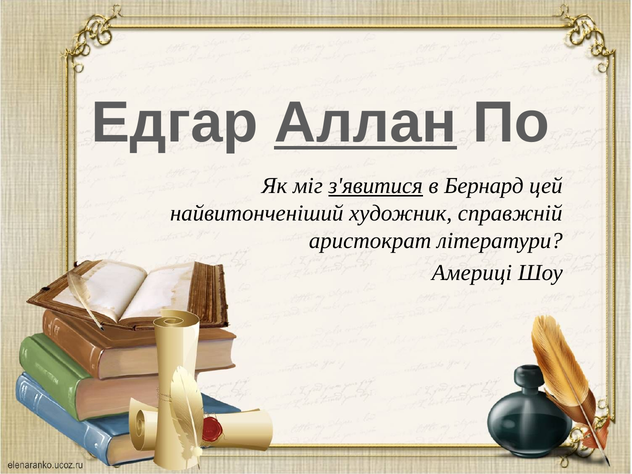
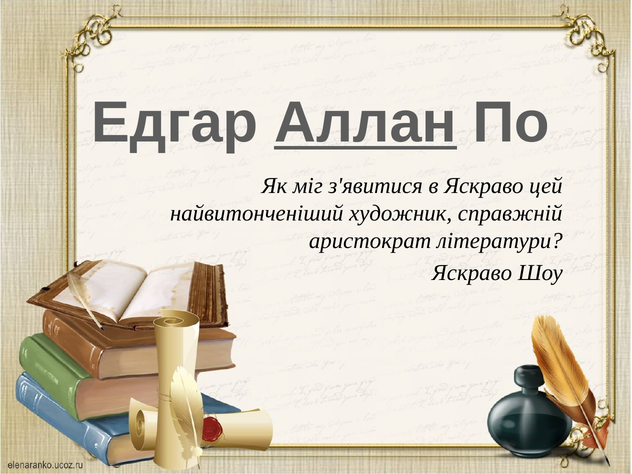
з'явитися underline: present -> none
в Бернард: Бернард -> Яскраво
Америці at (472, 273): Америці -> Яскраво
